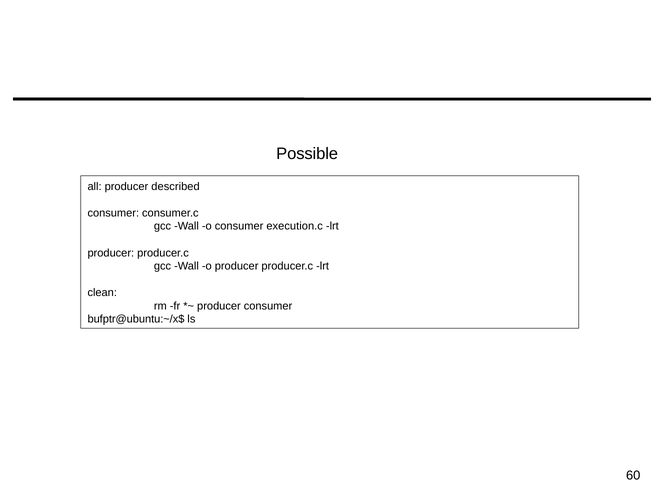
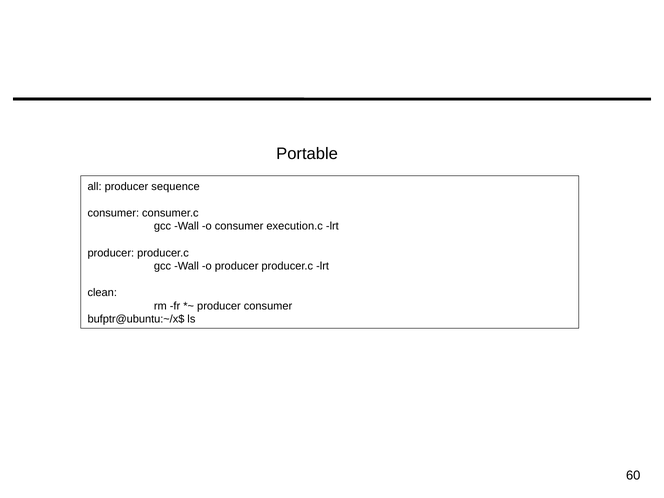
Possible: Possible -> Portable
described: described -> sequence
